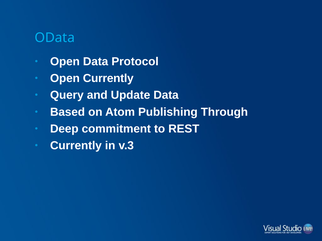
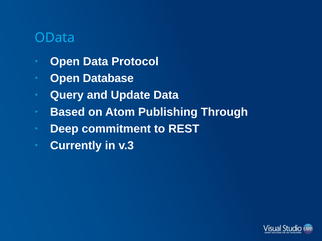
Open Currently: Currently -> Database
